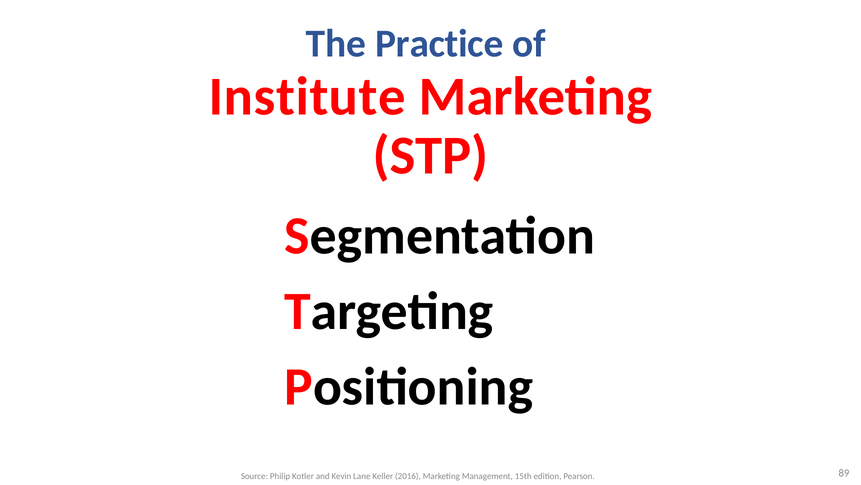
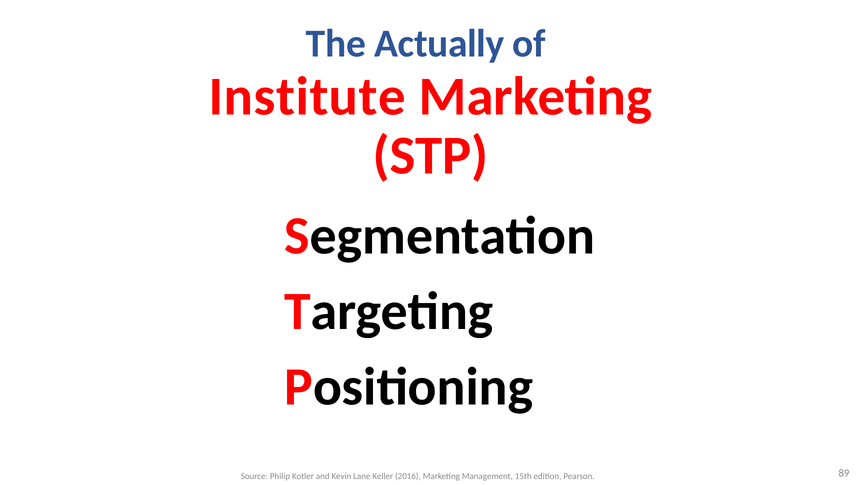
Practice: Practice -> Actually
